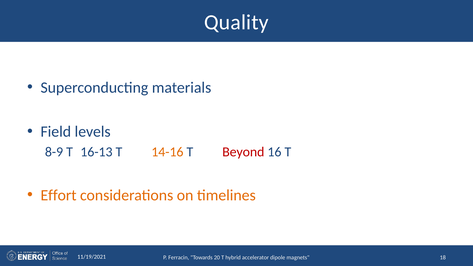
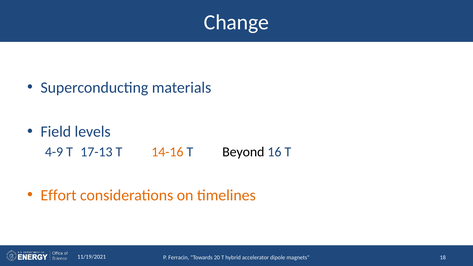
Quality: Quality -> Change
8-9: 8-9 -> 4-9
16-13: 16-13 -> 17-13
Beyond colour: red -> black
